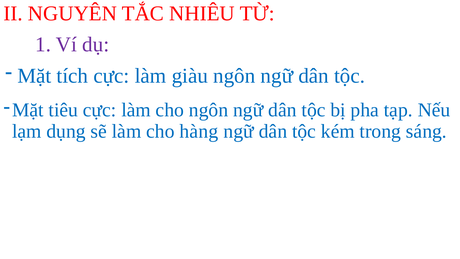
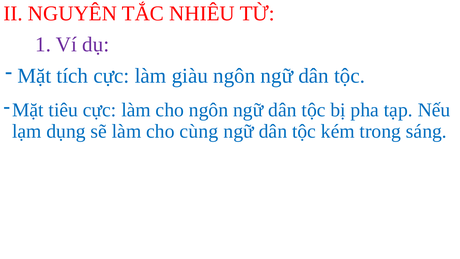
hàng: hàng -> cùng
